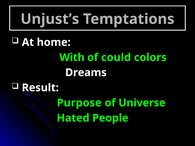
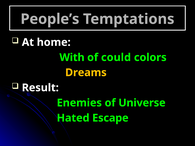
Unjust’s: Unjust’s -> People’s
Dreams colour: white -> yellow
Purpose: Purpose -> Enemies
People: People -> Escape
